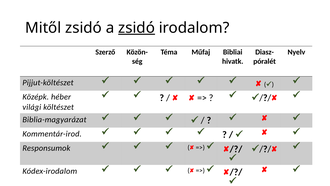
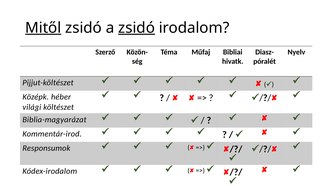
Mitől underline: none -> present
